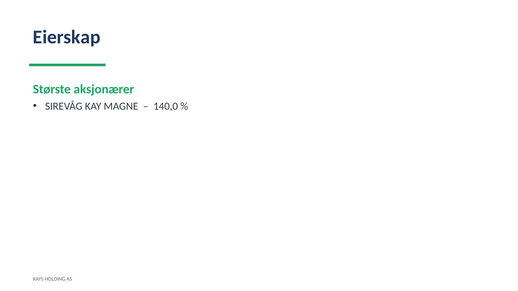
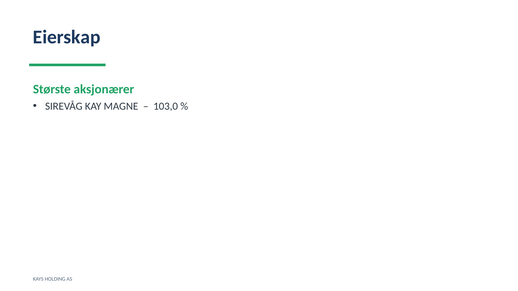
140,0: 140,0 -> 103,0
